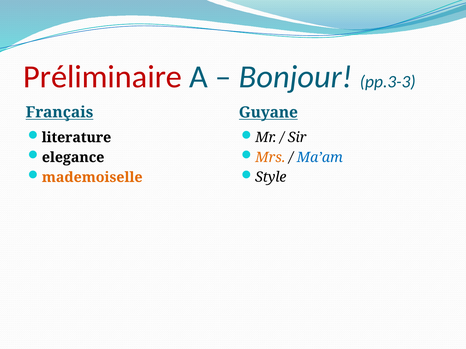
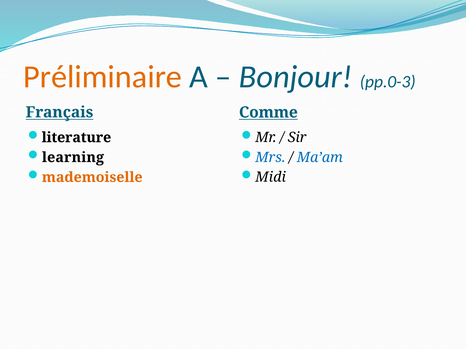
Préliminaire colour: red -> orange
pp.3-3: pp.3-3 -> pp.0-3
Guyane: Guyane -> Comme
elegance: elegance -> learning
Mrs colour: orange -> blue
Style: Style -> Midi
